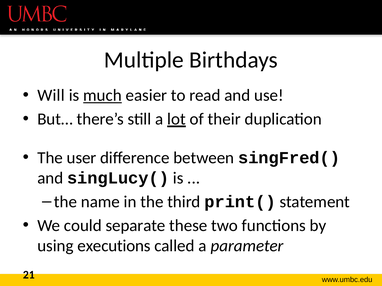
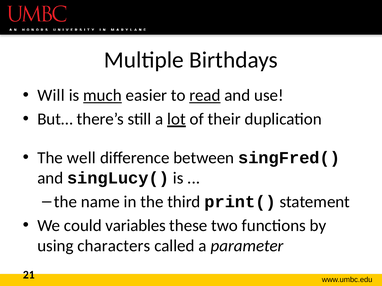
read underline: none -> present
user: user -> well
separate: separate -> variables
executions: executions -> characters
